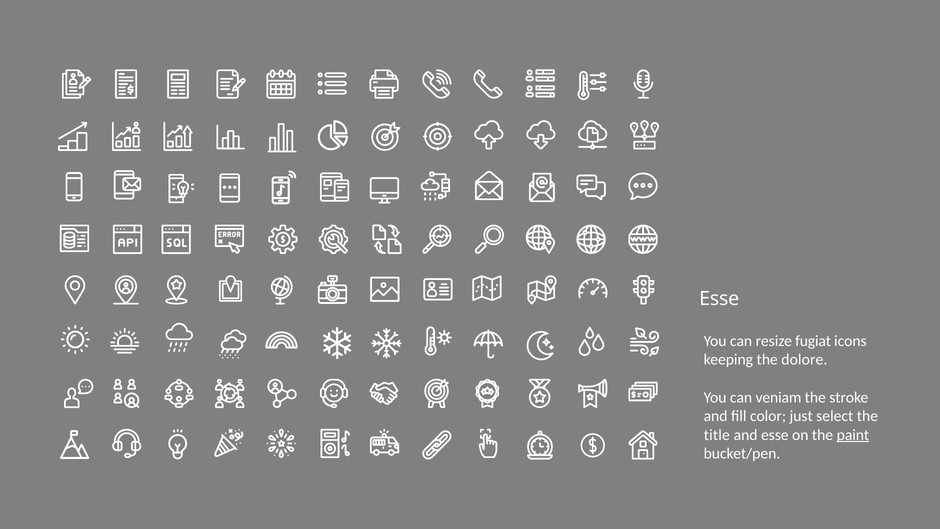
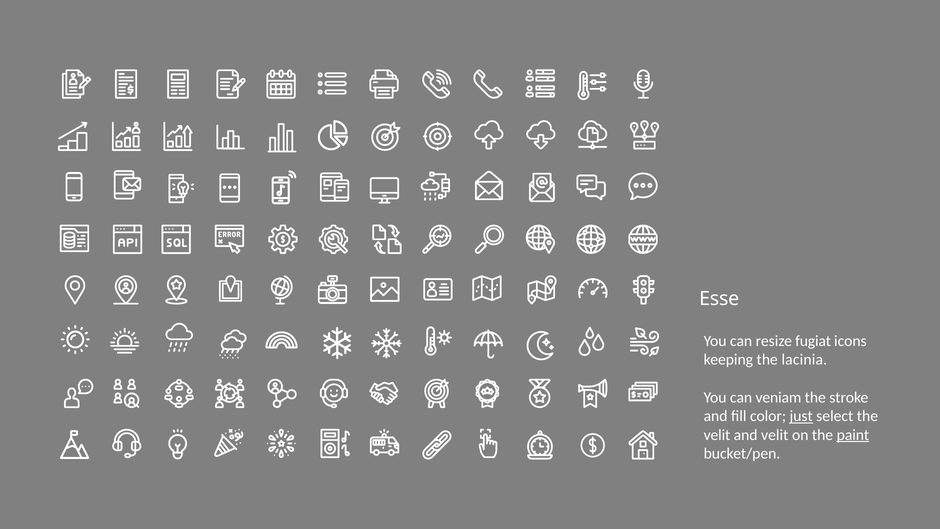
dolore: dolore -> lacinia
just underline: none -> present
title at (717, 435): title -> velit
and esse: esse -> velit
